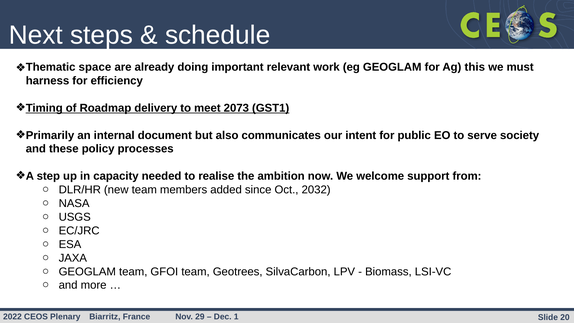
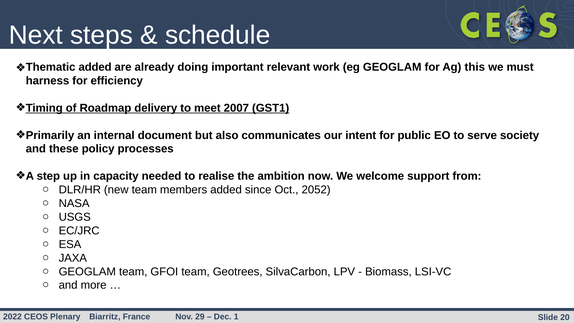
space at (95, 67): space -> added
2073: 2073 -> 2007
2032: 2032 -> 2052
